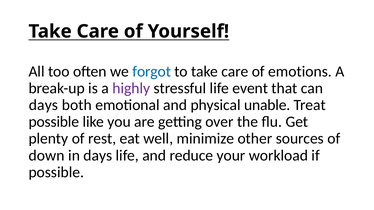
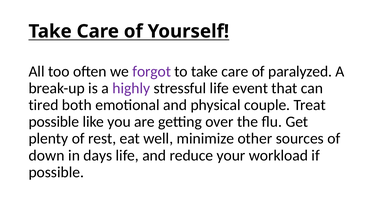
forgot colour: blue -> purple
emotions: emotions -> paralyzed
days at (43, 105): days -> tired
unable: unable -> couple
